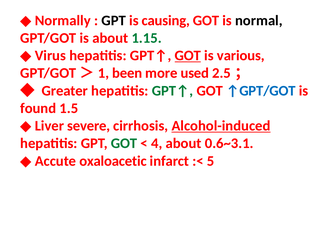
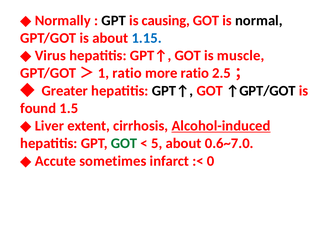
1.15 colour: green -> blue
GOT at (188, 56) underline: present -> none
various: various -> muscle
GPT/GOT＞1 been: been -> ratio
more used: used -> ratio
GPT↑ at (173, 91) colour: green -> black
↑GPT/GOT colour: blue -> black
severe: severe -> extent
4: 4 -> 5
0.6~3.1: 0.6~3.1 -> 0.6~7.0
oxaloacetic: oxaloacetic -> sometimes
5: 5 -> 0
